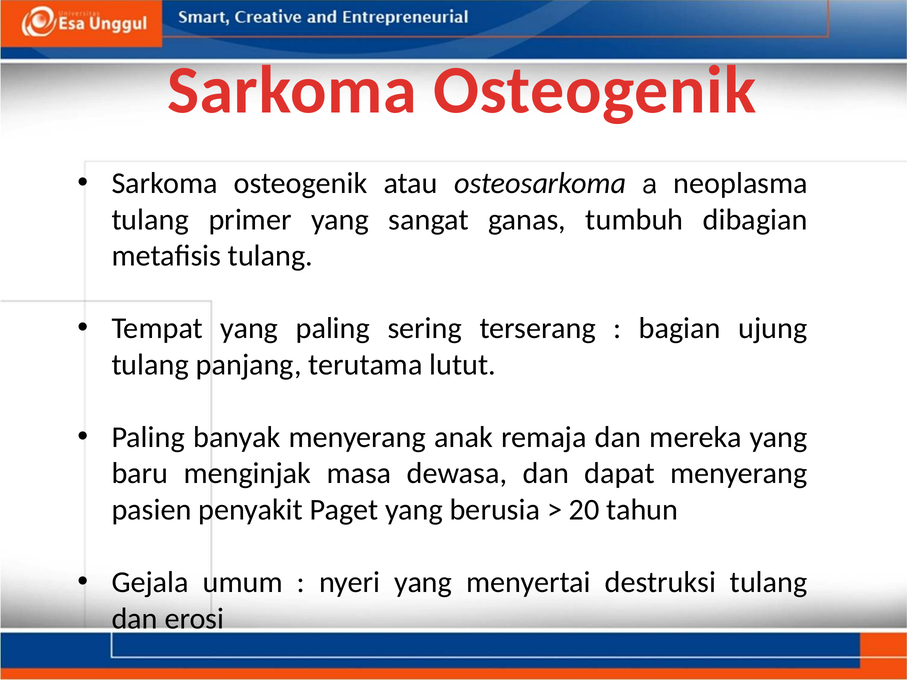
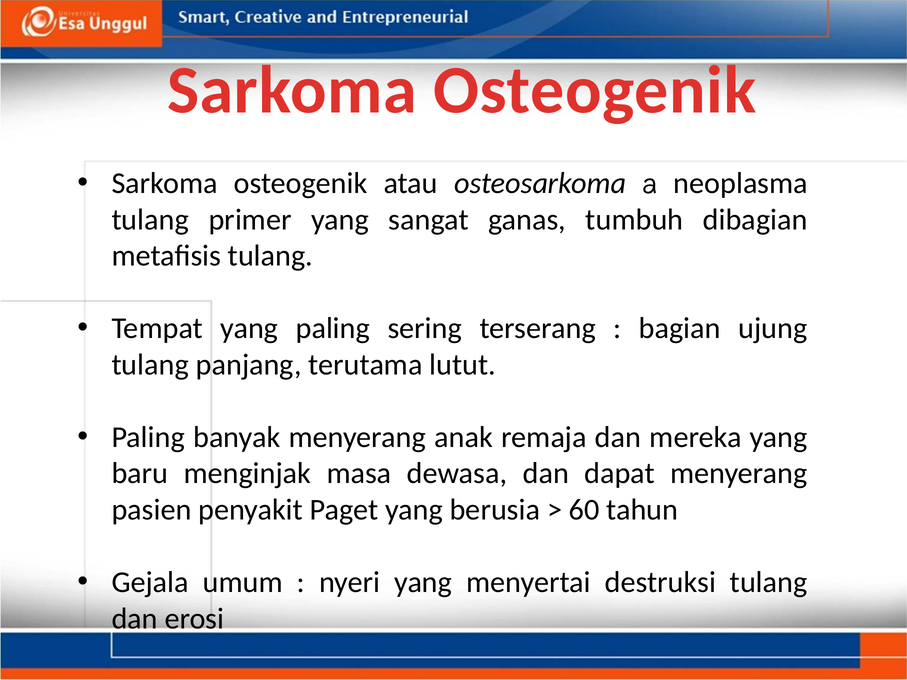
20: 20 -> 60
